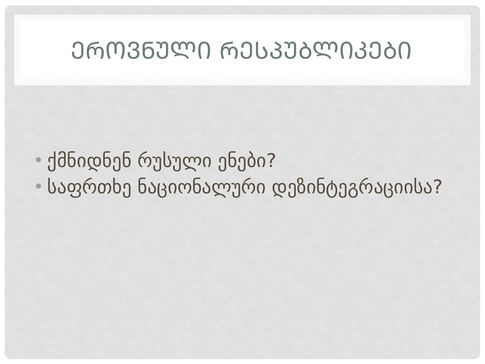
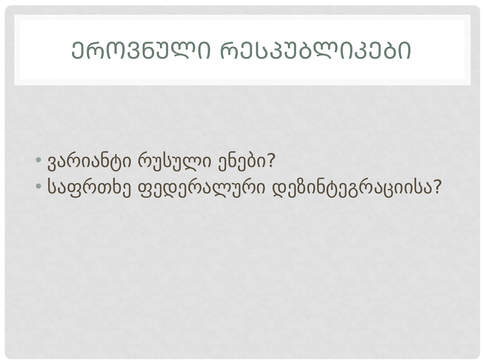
ქმნიდნენ: ქმნიდნენ -> ვარიანტი
ნაციონალური: ნაციონალური -> ფედერალური
